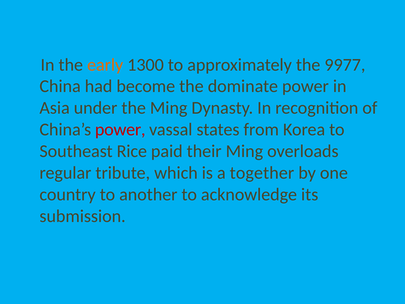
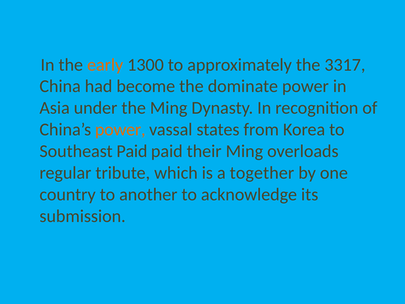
9977: 9977 -> 3317
power at (120, 130) colour: red -> orange
Southeast Rice: Rice -> Paid
